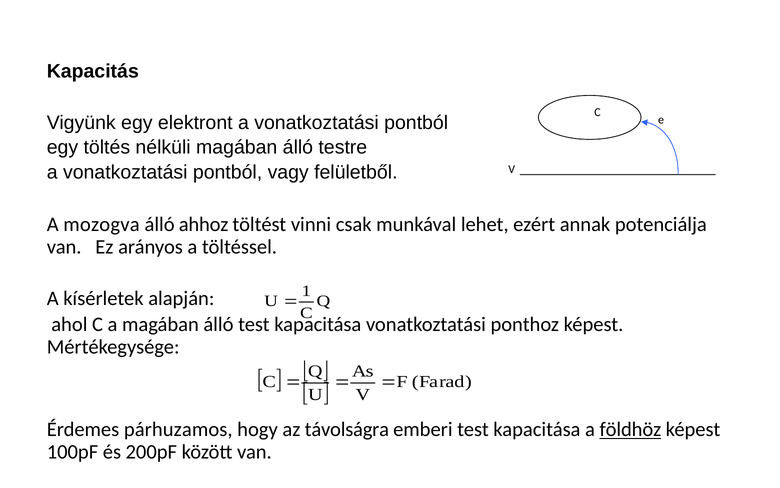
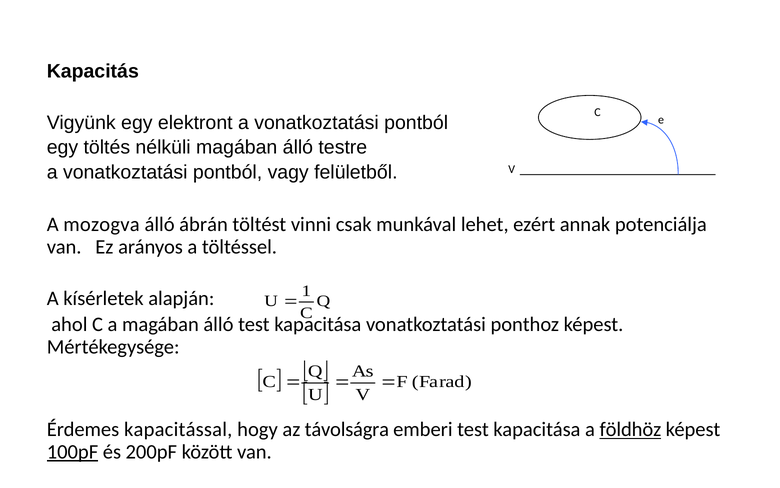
ahhoz: ahhoz -> ábrán
párhuzamos: párhuzamos -> kapacitással
100pF underline: none -> present
